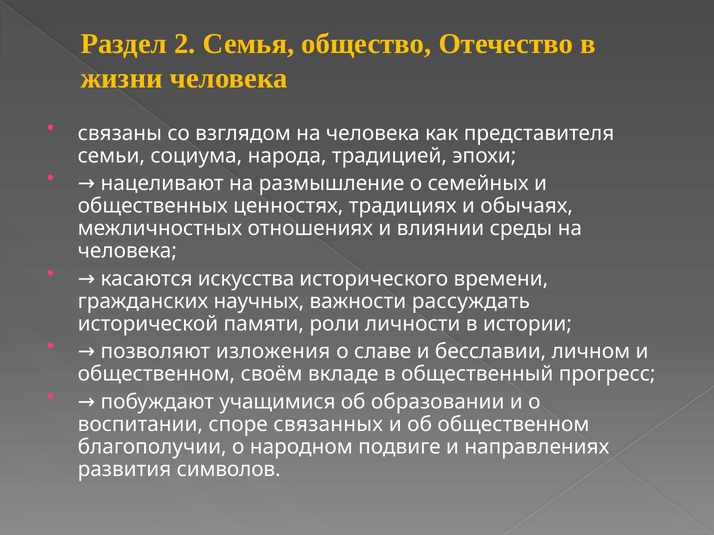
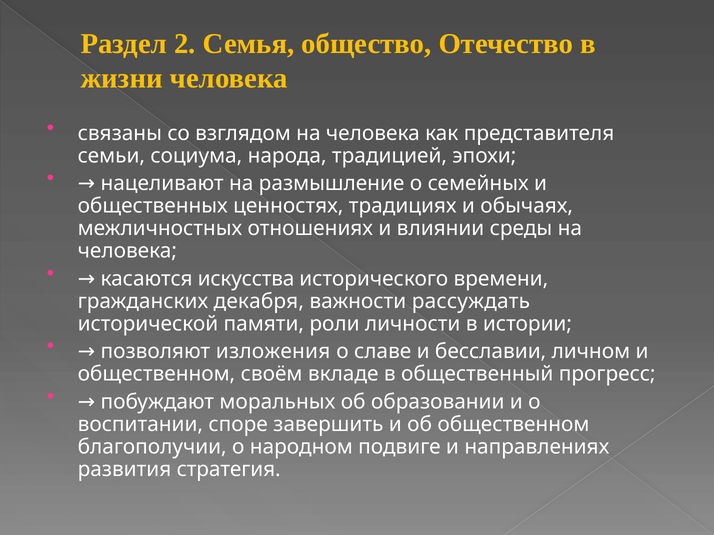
научных: научных -> декабря
учащимися: учащимися -> моральных
связанных: связанных -> завершить
символов: символов -> стратегия
